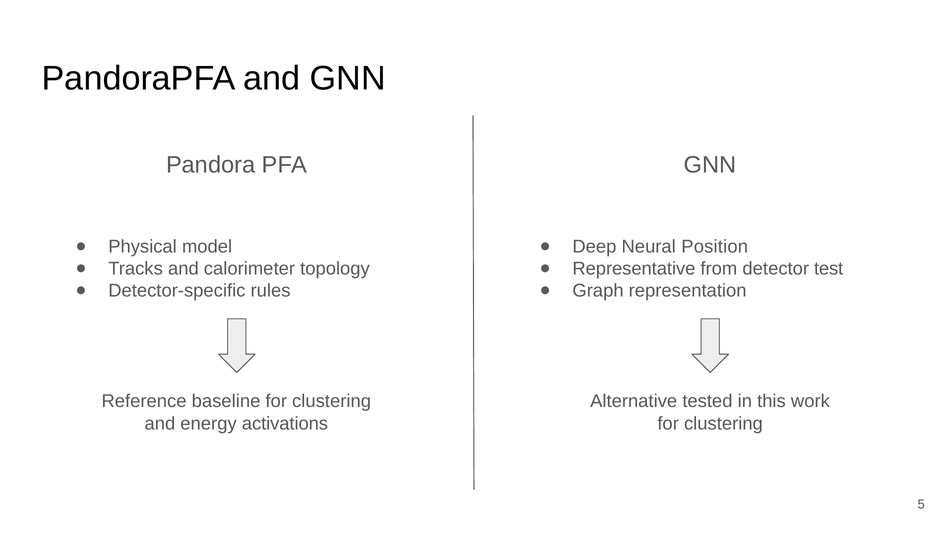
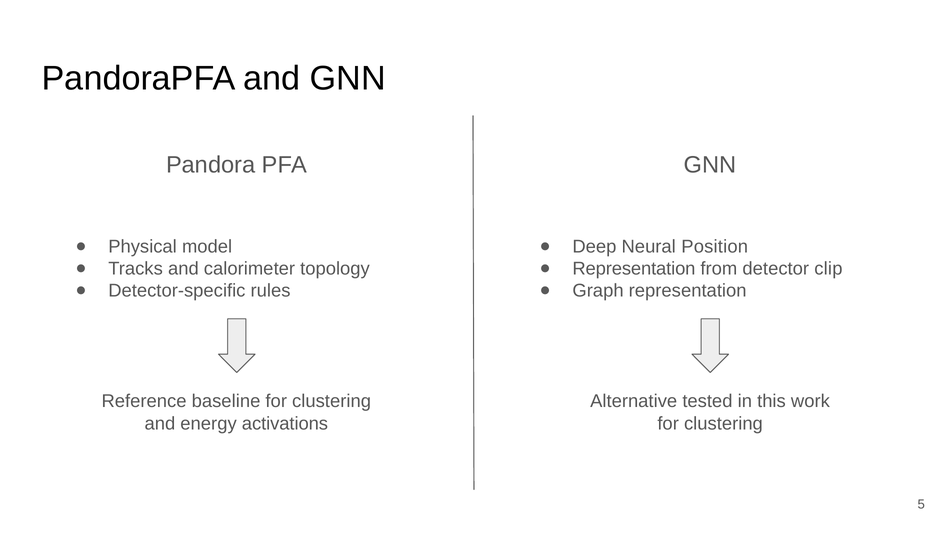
Representative at (634, 269): Representative -> Representation
test: test -> clip
